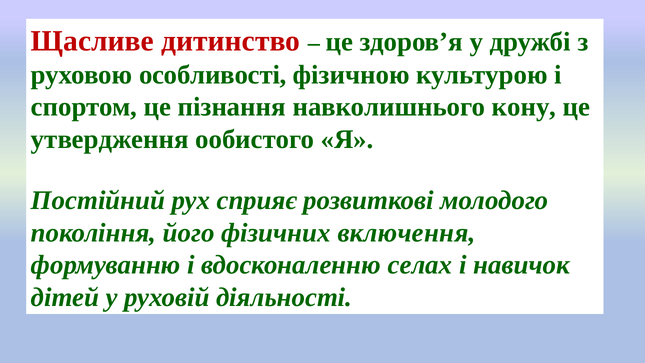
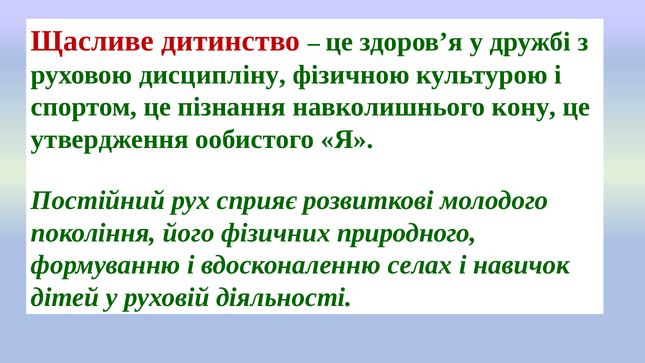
особливості: особливості -> дисципліну
включення: включення -> природного
